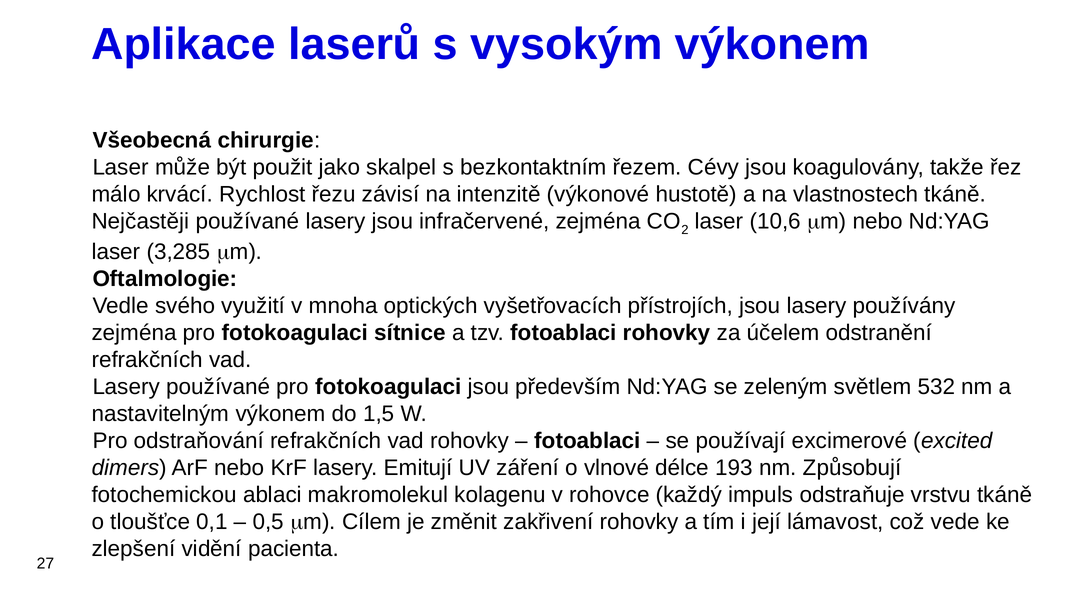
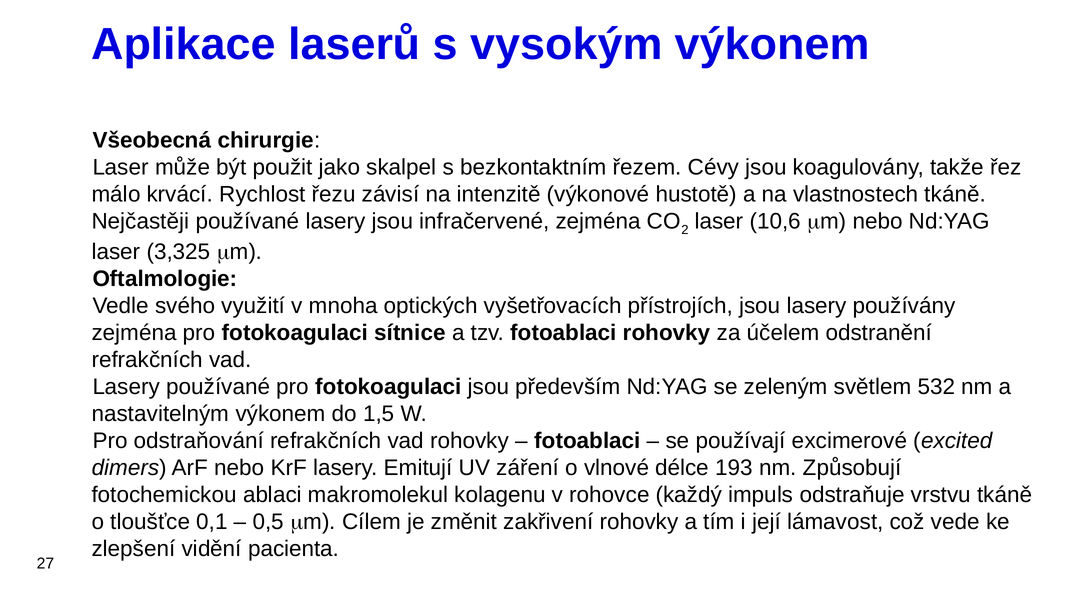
3,285: 3,285 -> 3,325
